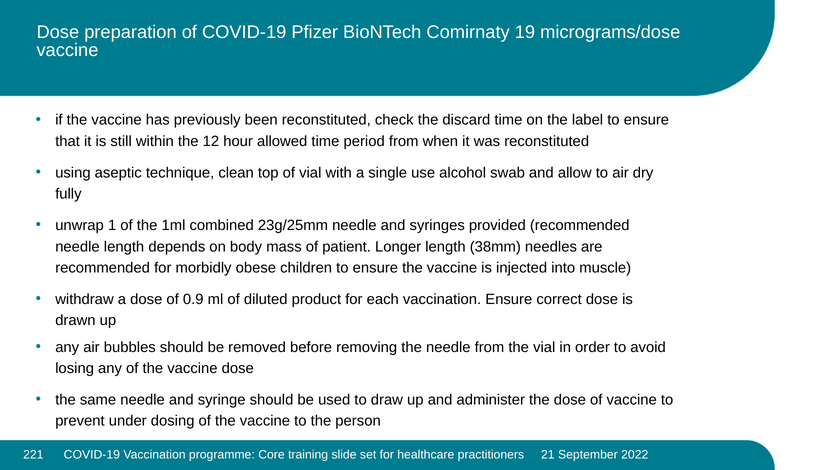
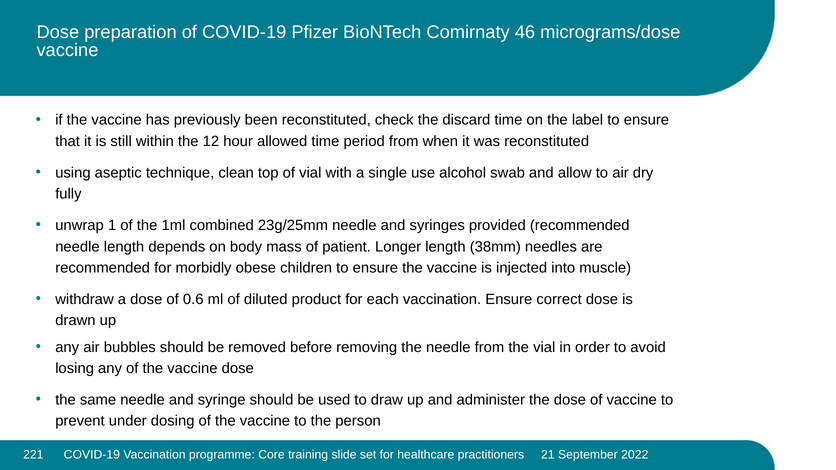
19: 19 -> 46
0.9: 0.9 -> 0.6
